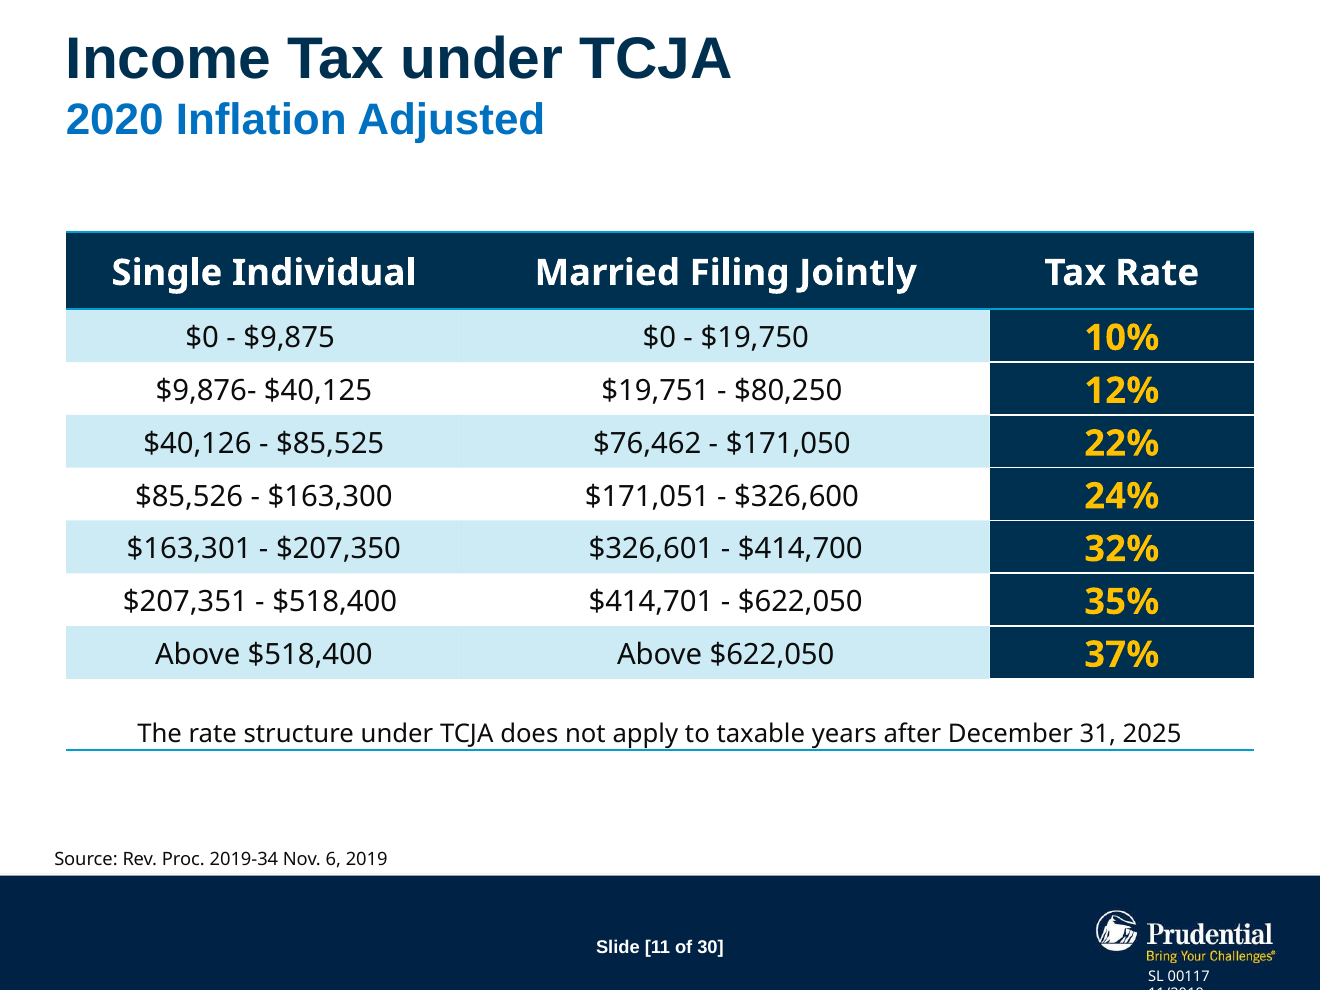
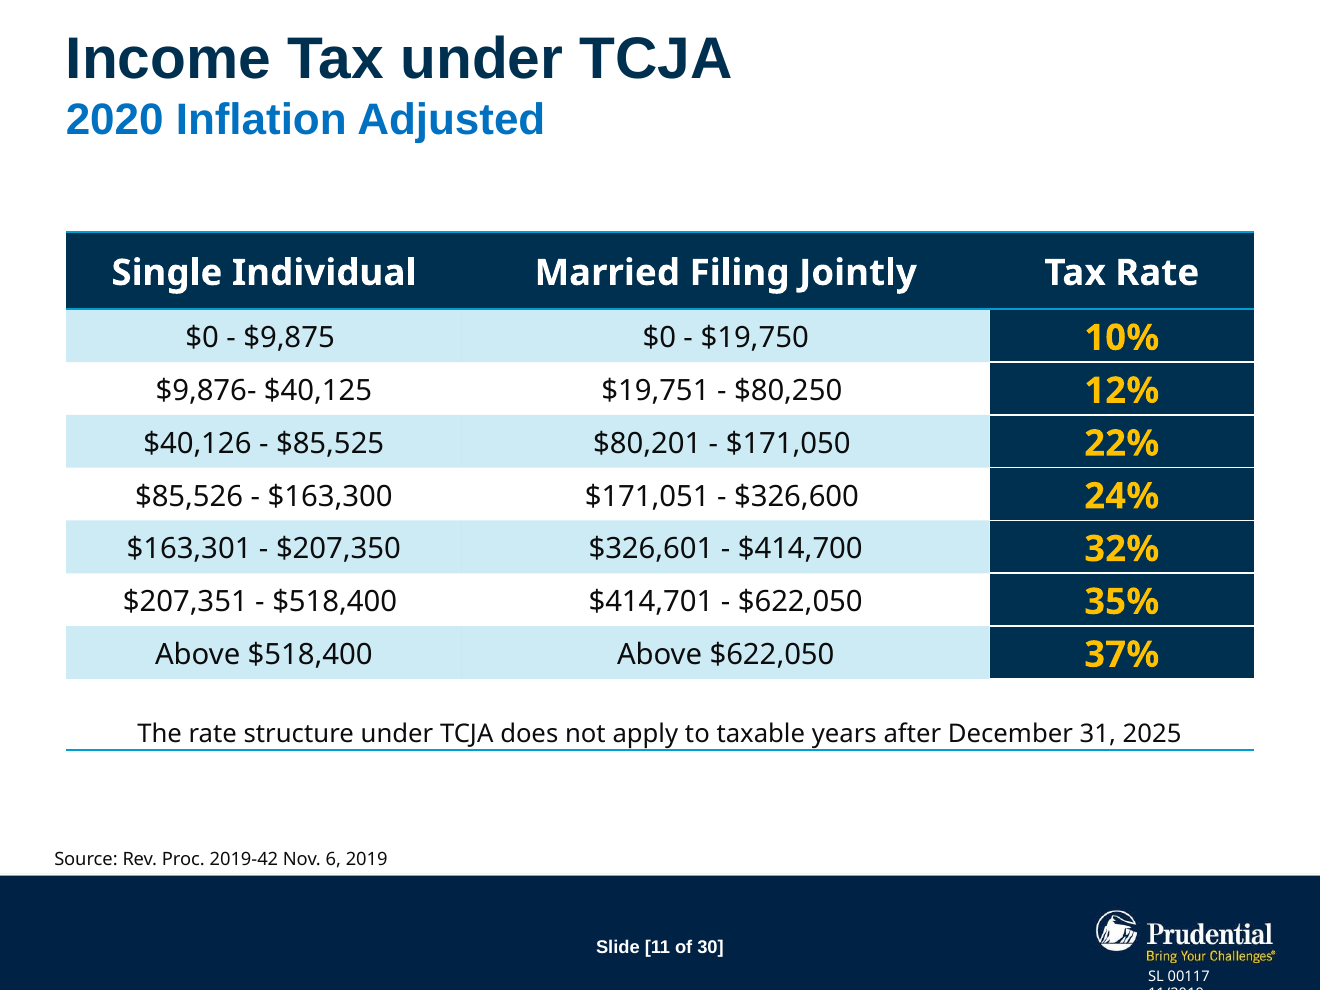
$76,462: $76,462 -> $80,201
2019-34: 2019-34 -> 2019-42
